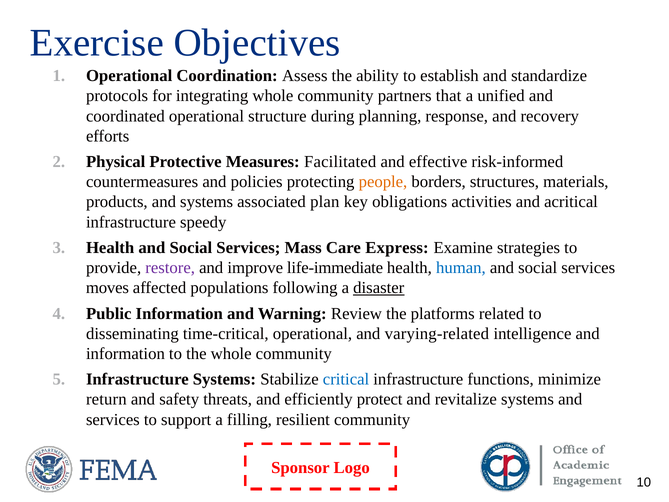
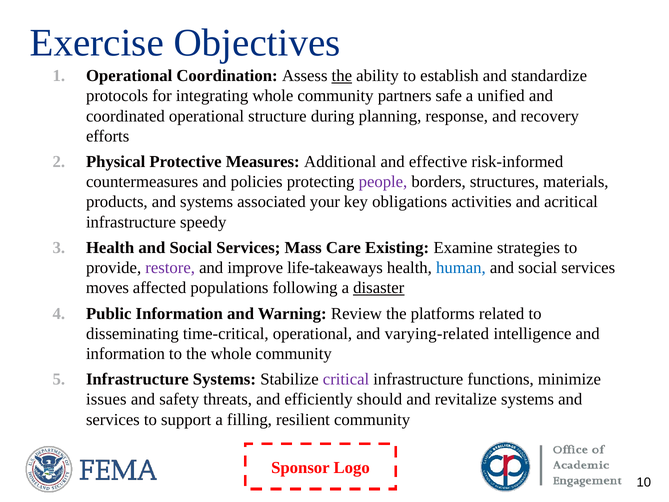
the at (342, 76) underline: none -> present
that: that -> safe
Facilitated: Facilitated -> Additional
people colour: orange -> purple
plan: plan -> your
Express: Express -> Existing
life-immediate: life-immediate -> life-takeaways
critical colour: blue -> purple
return: return -> issues
protect: protect -> should
